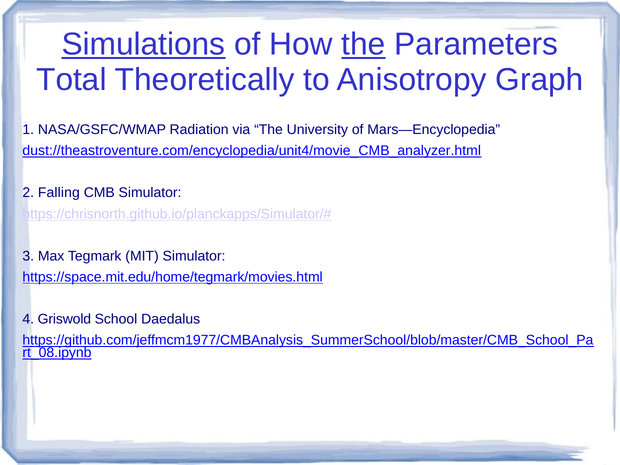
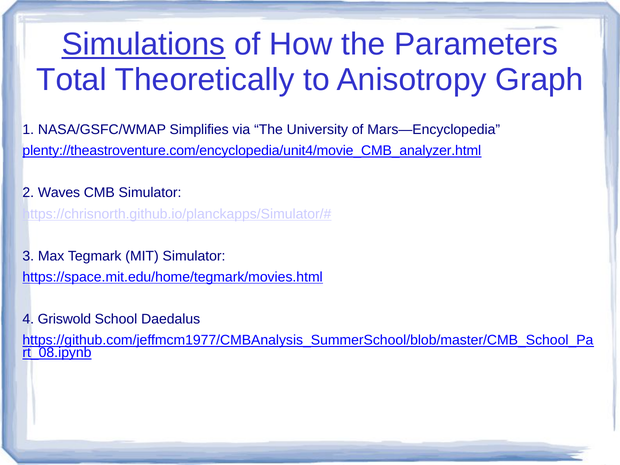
the at (363, 44) underline: present -> none
Radiation: Radiation -> Simplifies
dust://theastroventure.com/encyclopedia/unit4/movie_CMB_analyzer.html: dust://theastroventure.com/encyclopedia/unit4/movie_CMB_analyzer.html -> plenty://theastroventure.com/encyclopedia/unit4/movie_CMB_analyzer.html
Falling: Falling -> Waves
